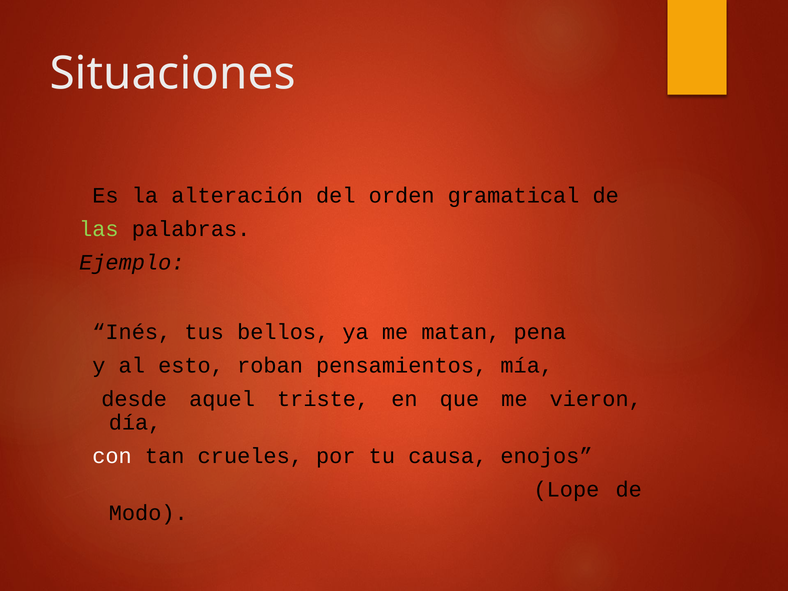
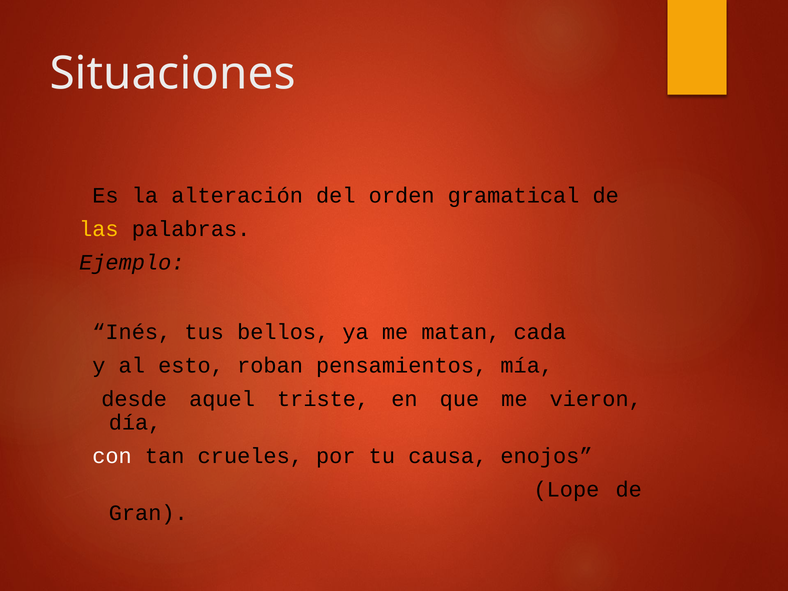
las colour: light green -> yellow
pena: pena -> cada
Modo: Modo -> Gran
